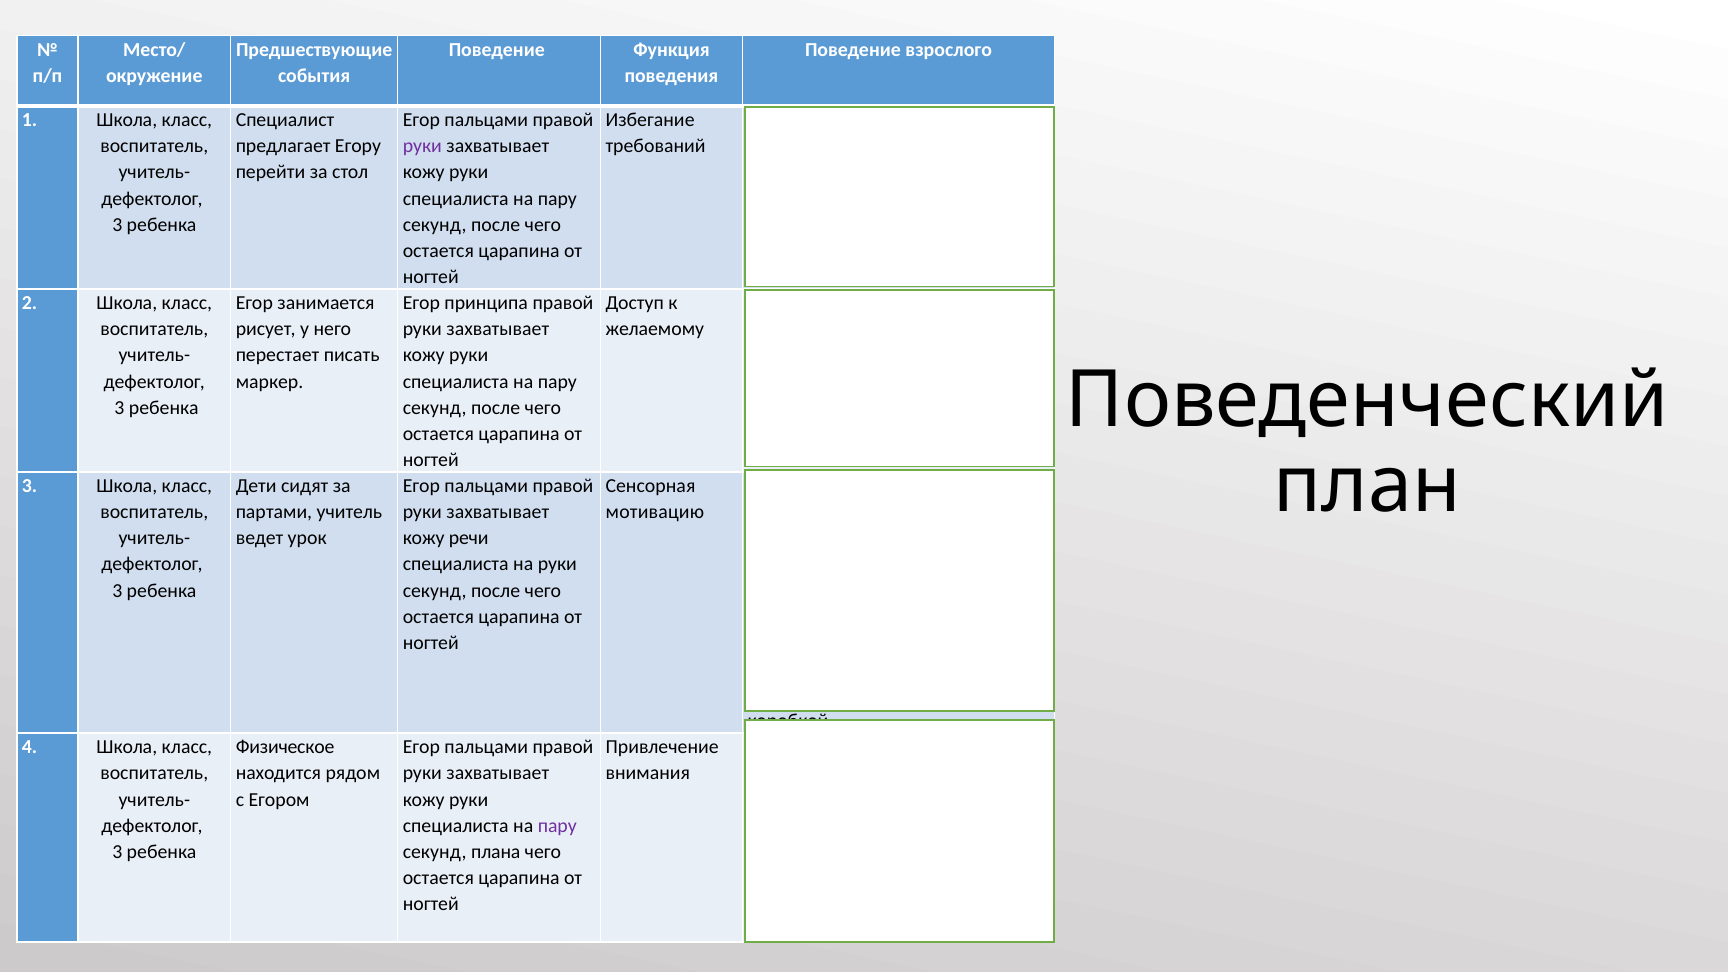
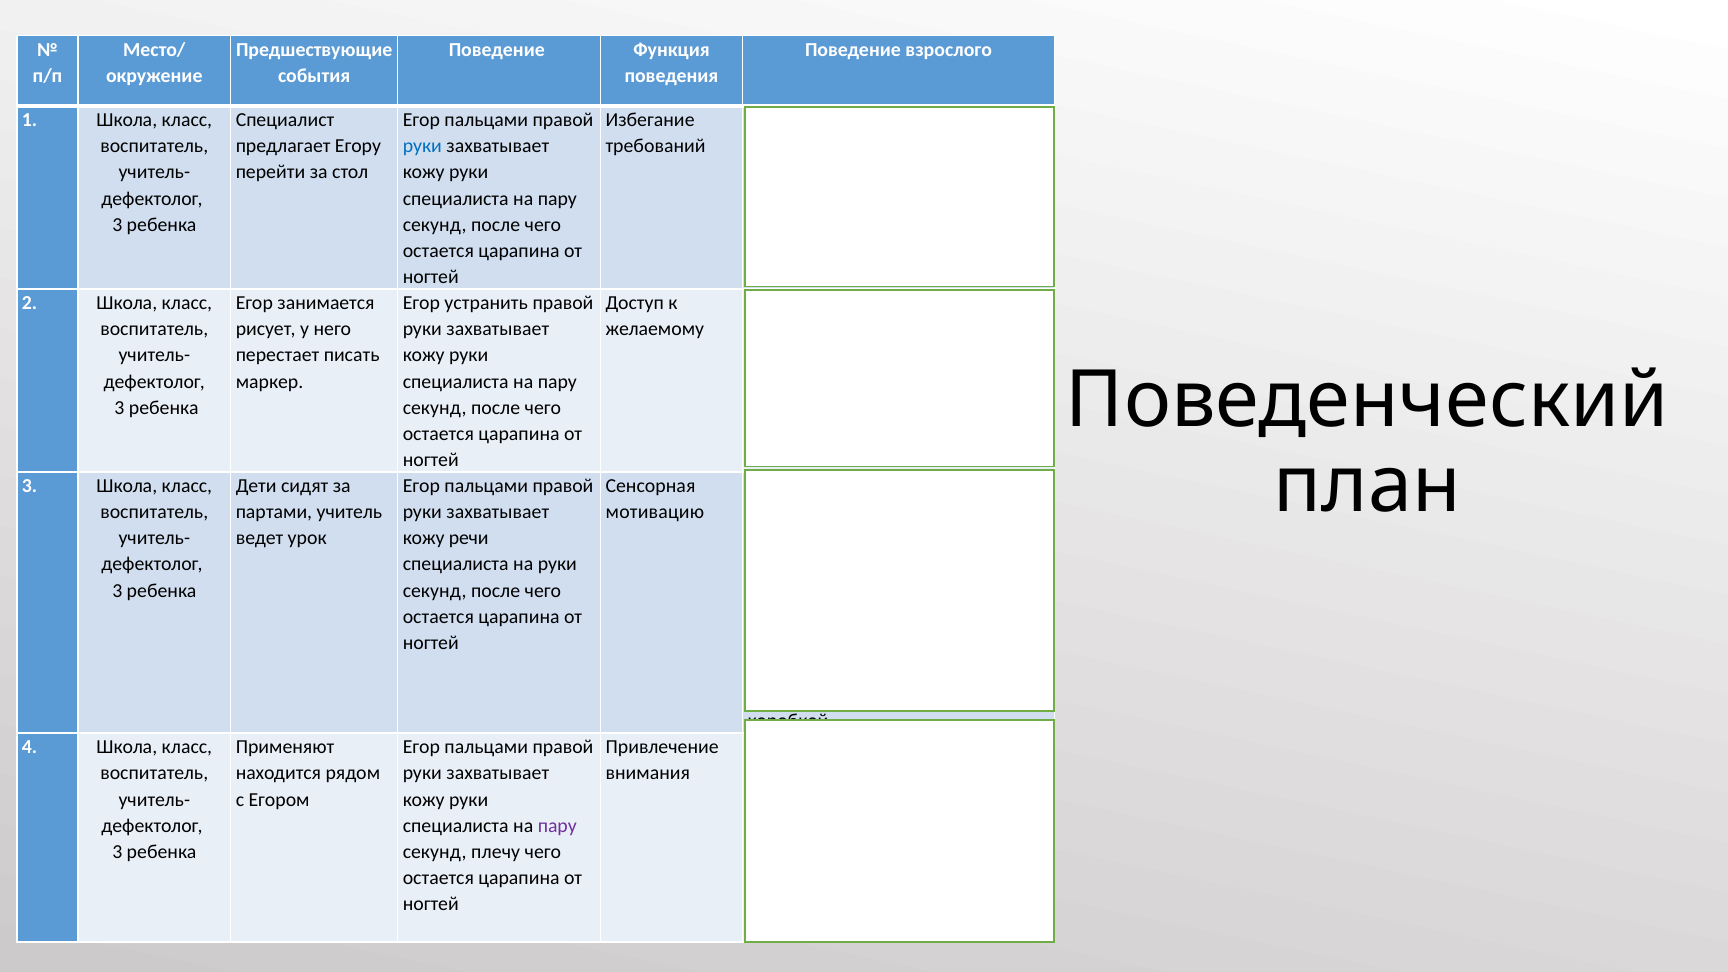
руки at (422, 146) colour: purple -> blue
принципа: принципа -> устранить
Физическое: Физическое -> Применяют
плана: плана -> плечу
